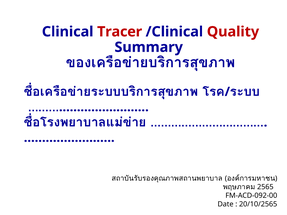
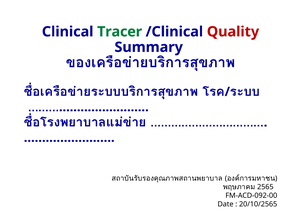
Tracer colour: red -> green
